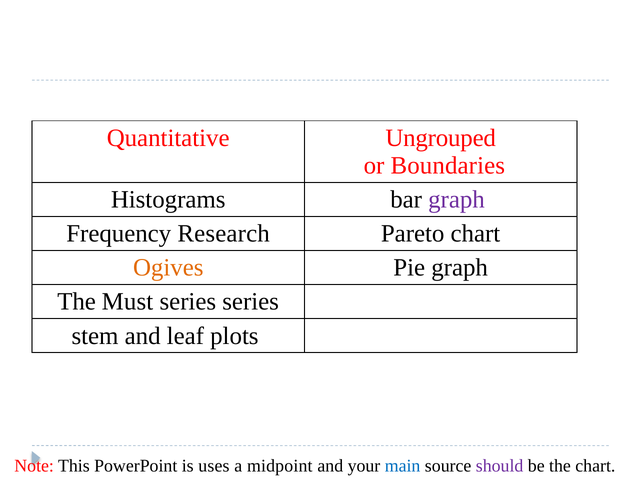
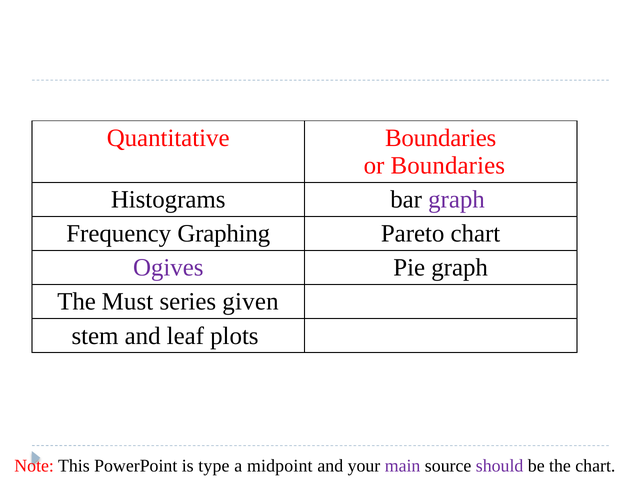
Quantitative Ungrouped: Ungrouped -> Boundaries
Research: Research -> Graphing
Ogives colour: orange -> purple
series series: series -> given
uses: uses -> type
main colour: blue -> purple
